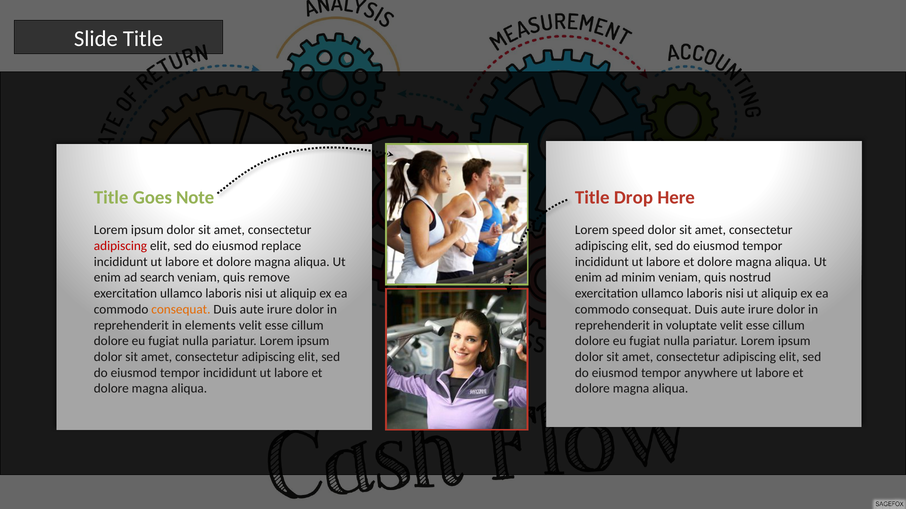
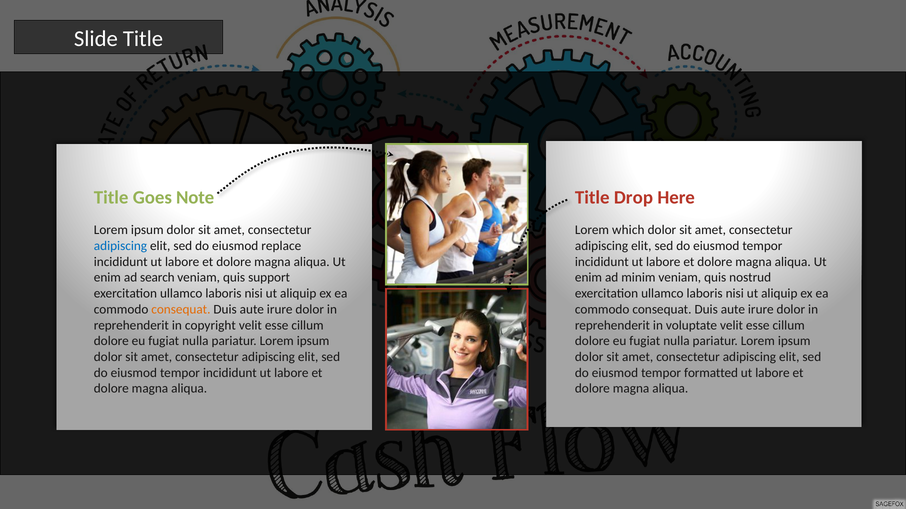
speed: speed -> which
adipiscing at (120, 246) colour: red -> blue
remove: remove -> support
elements: elements -> copyright
anywhere: anywhere -> formatted
